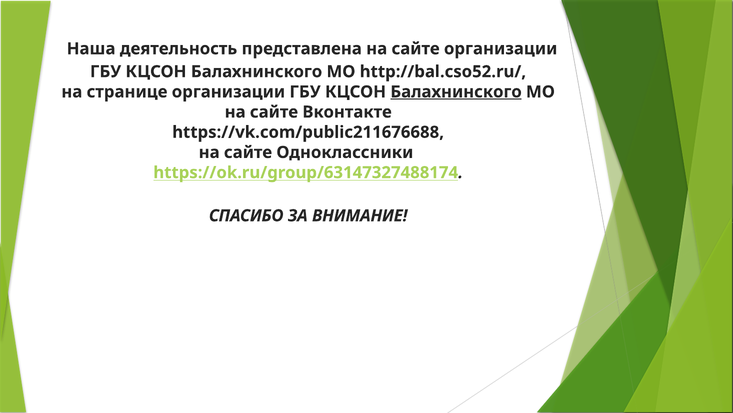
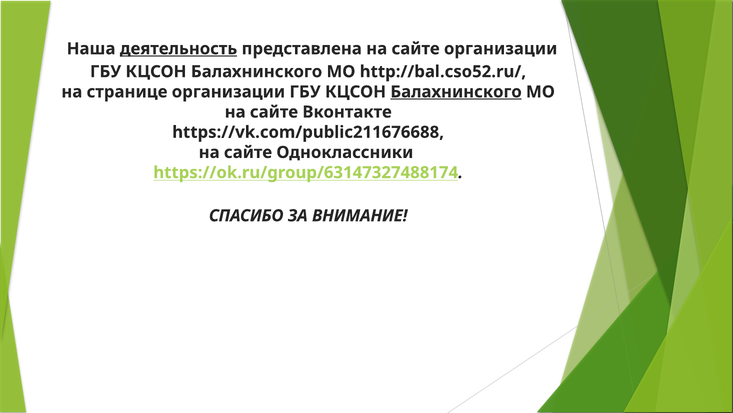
деятельность underline: none -> present
